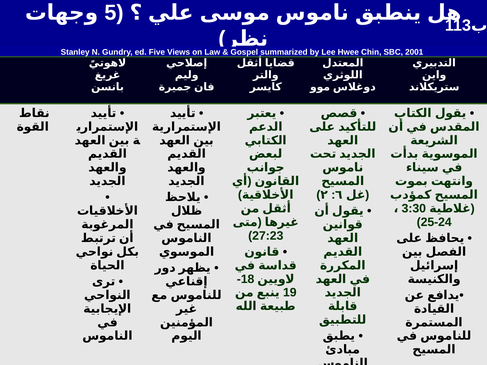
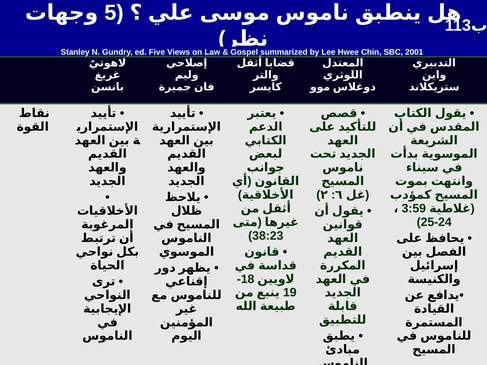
3:30: 3:30 -> 3:59
27:23: 27:23 -> 38:23
